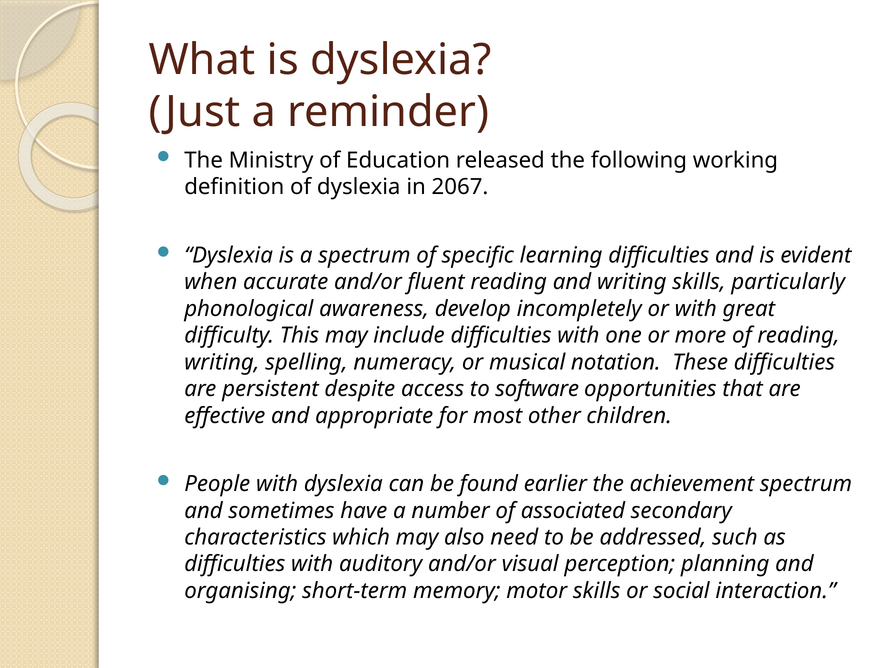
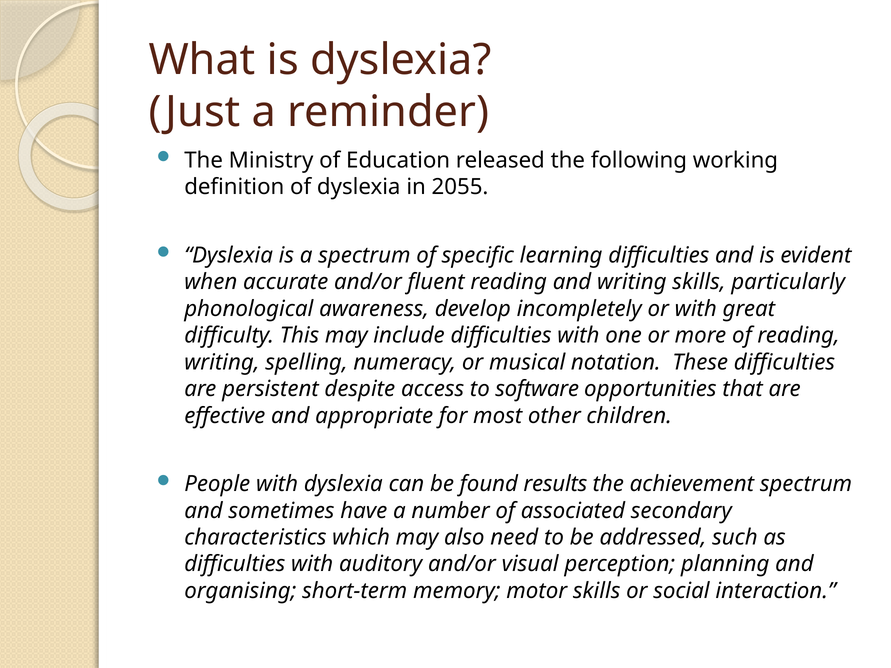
2067: 2067 -> 2055
earlier: earlier -> results
